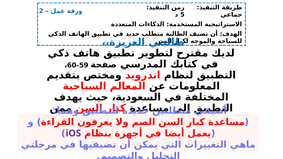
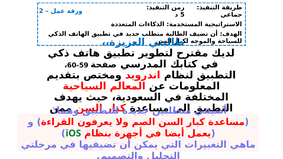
iOS colour: purple -> green
